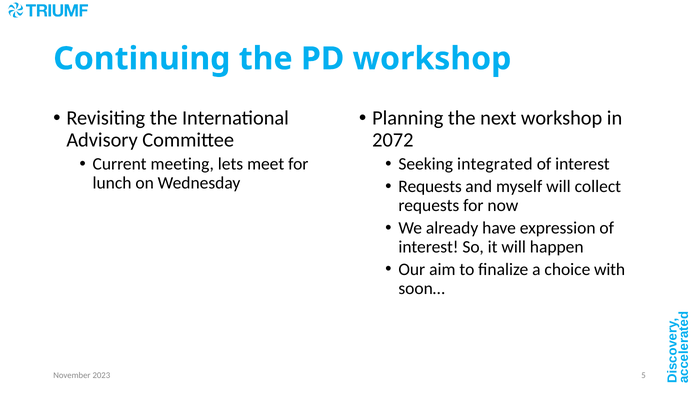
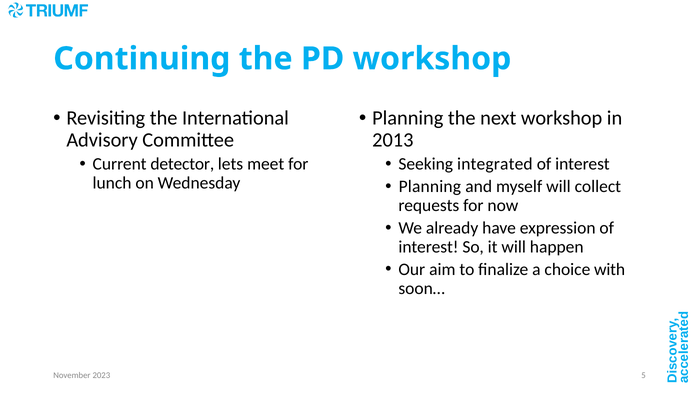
2072: 2072 -> 2013
meeting: meeting -> detector
Requests at (430, 187): Requests -> Planning
